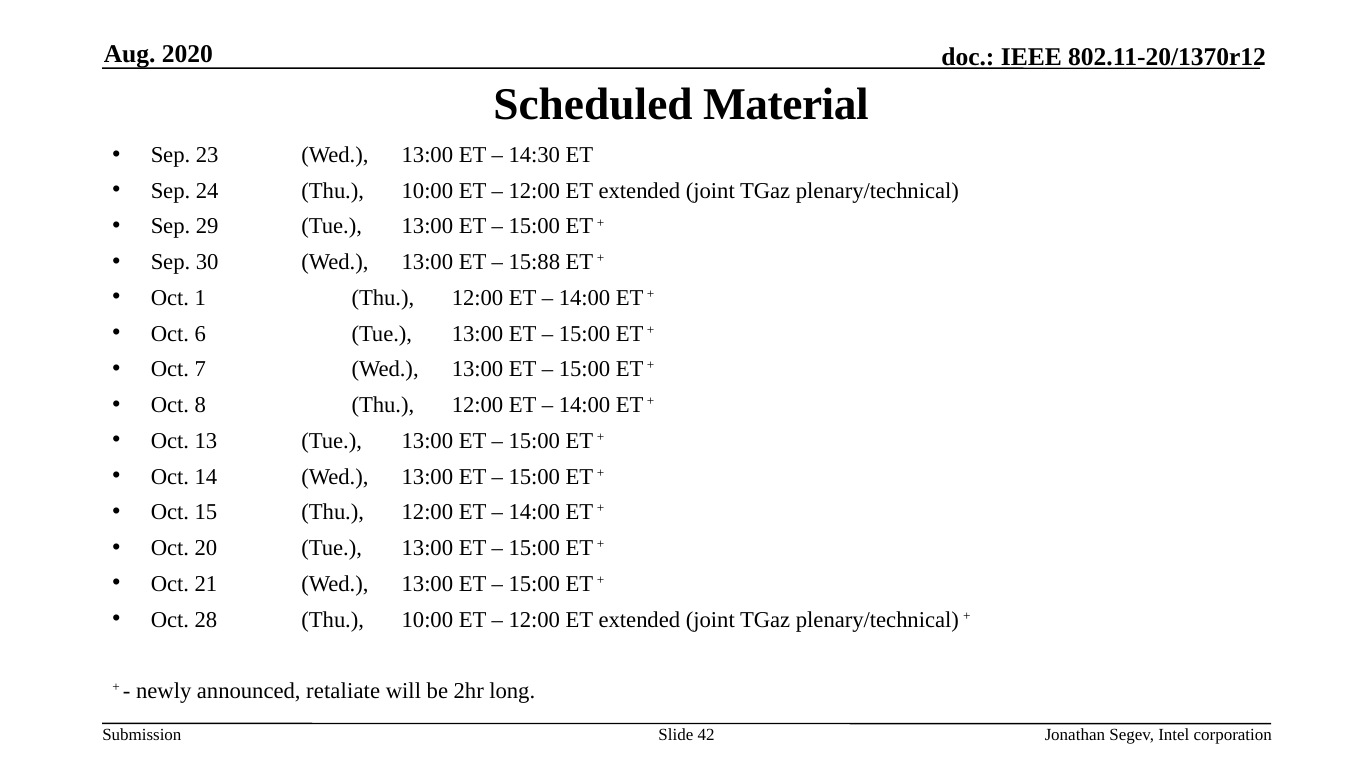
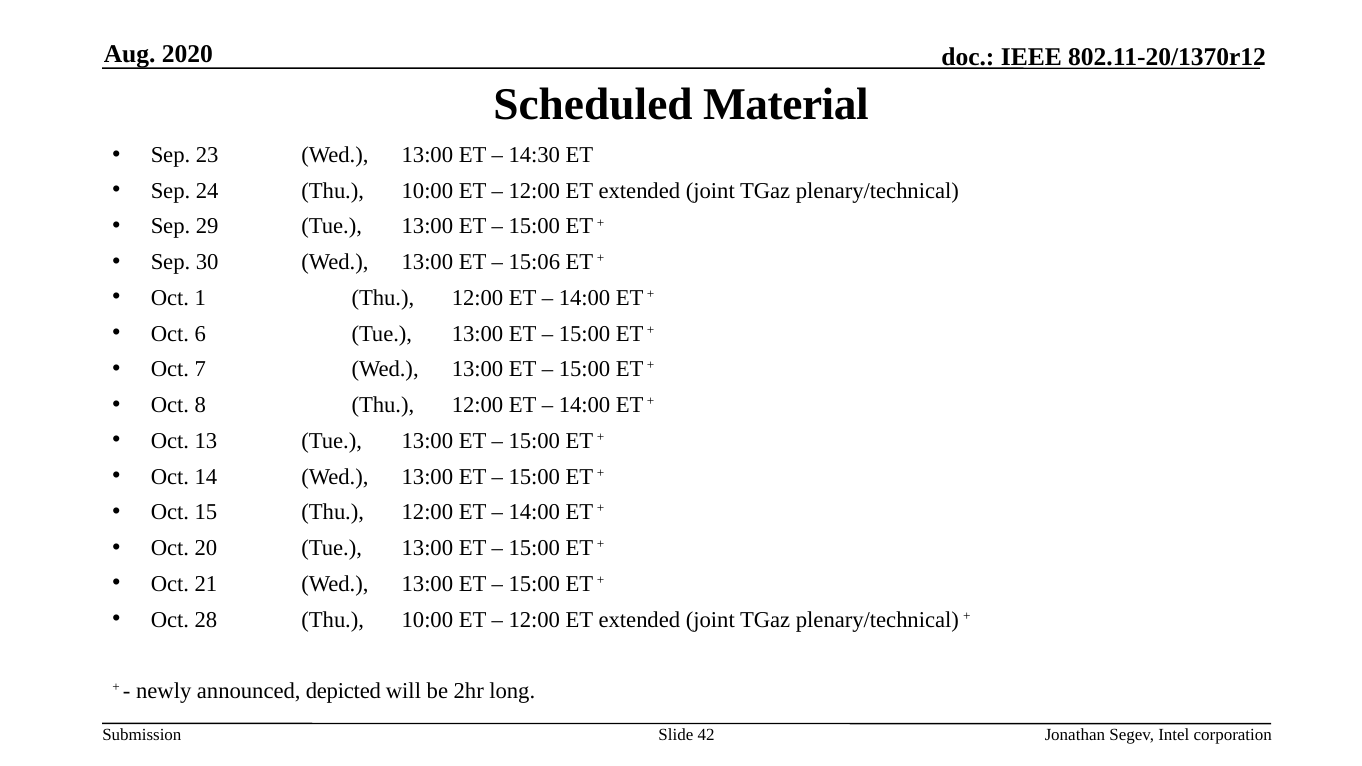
15:88: 15:88 -> 15:06
retaliate: retaliate -> depicted
